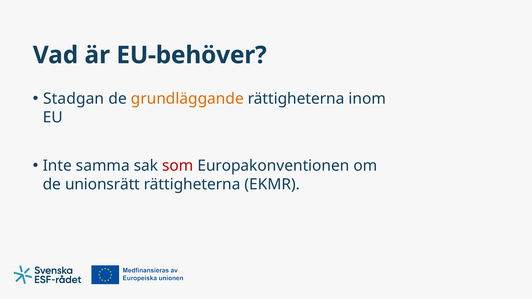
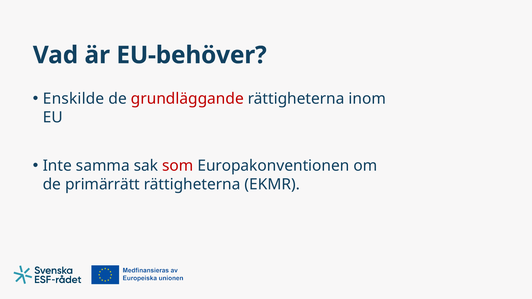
Stadgan: Stadgan -> Enskilde
grundläggande colour: orange -> red
unionsrätt: unionsrätt -> primärrätt
